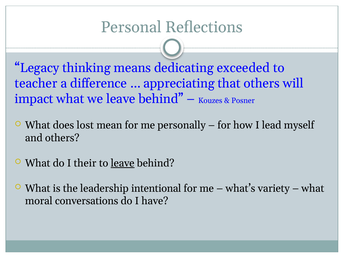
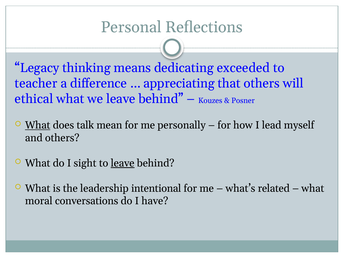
impact: impact -> ethical
What at (38, 125) underline: none -> present
lost: lost -> talk
their: their -> sight
variety: variety -> related
